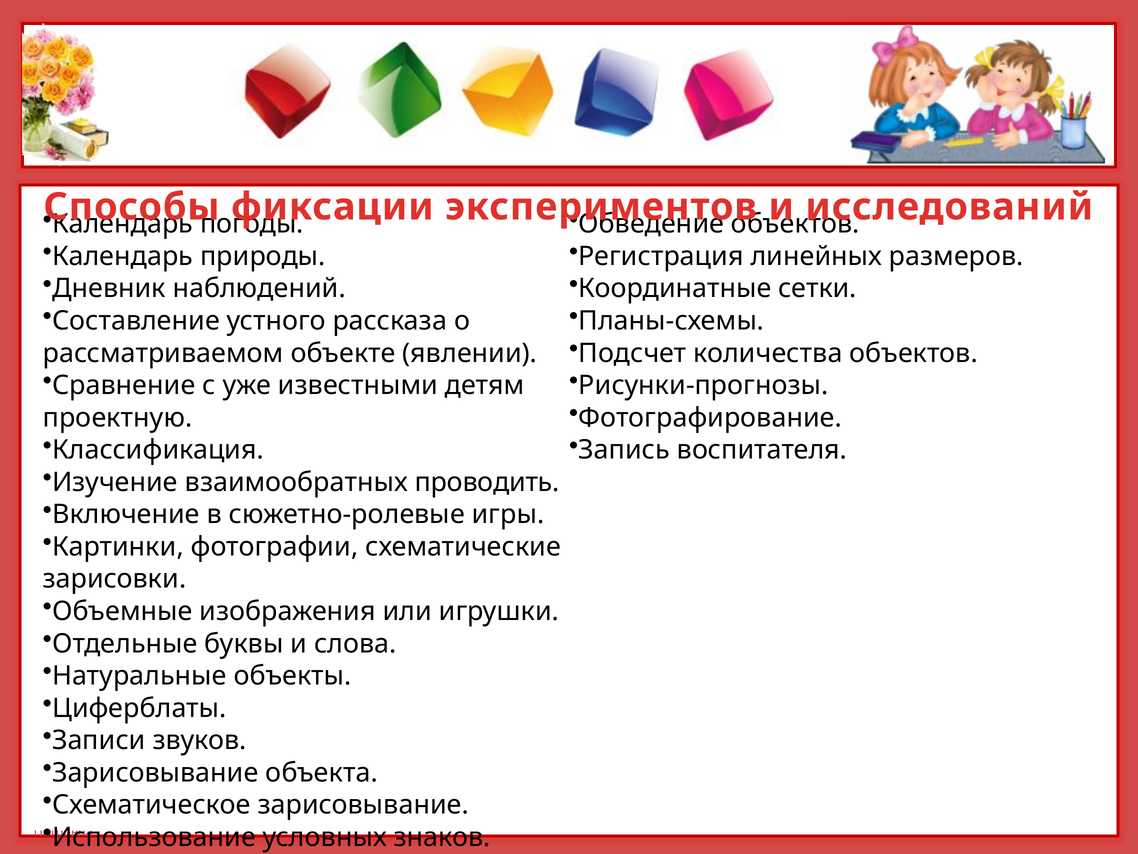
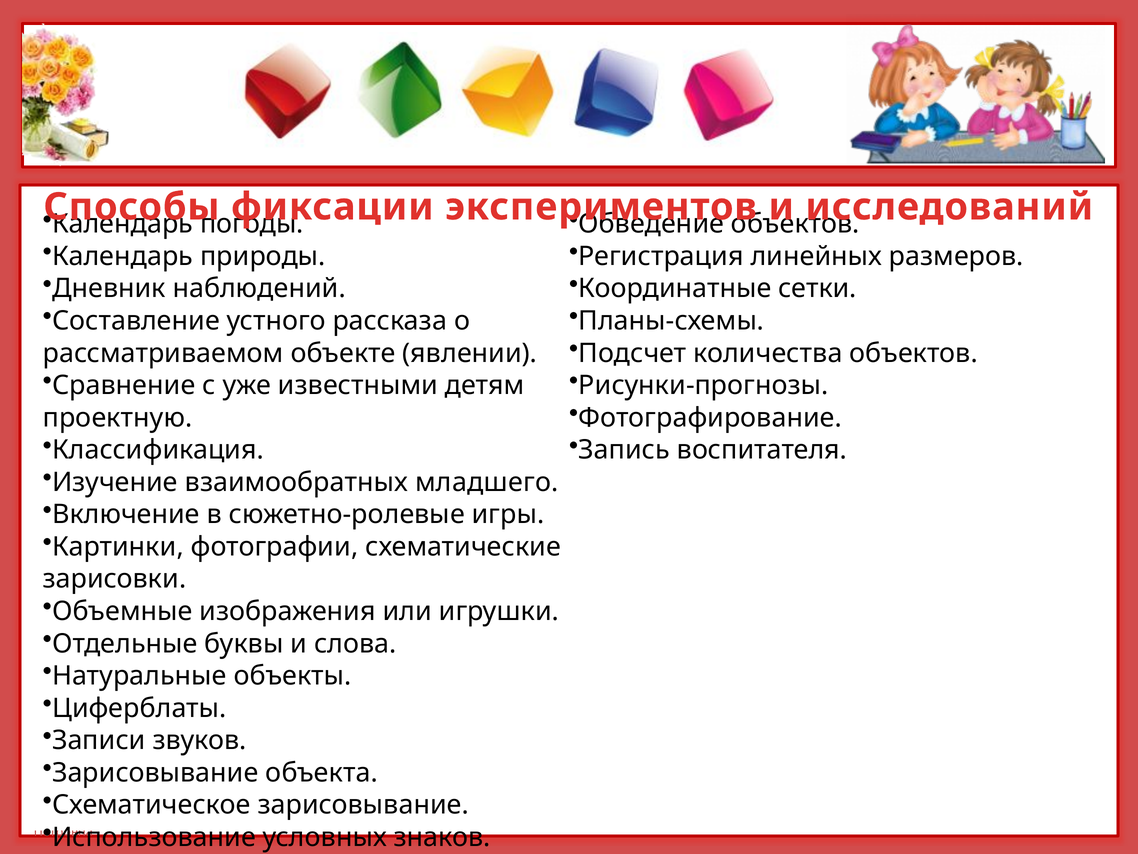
проводить: проводить -> младшего
